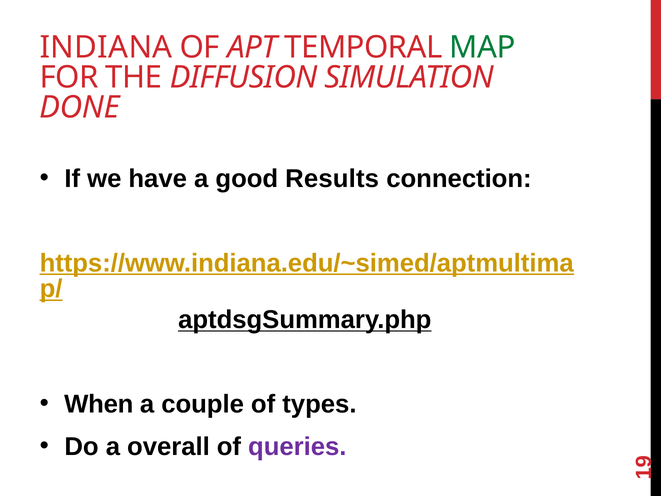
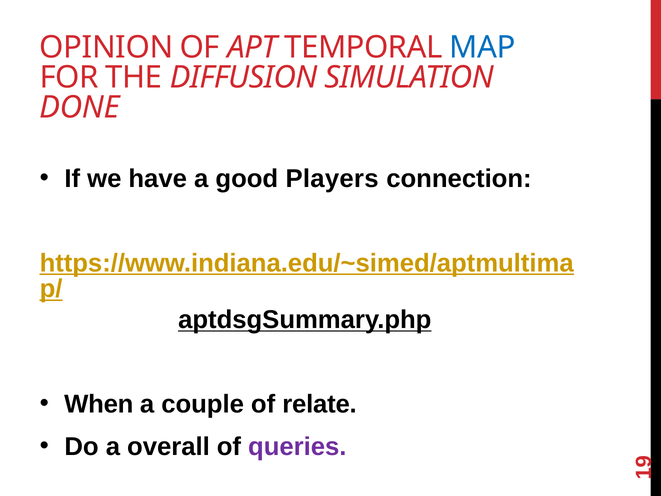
INDIANA: INDIANA -> OPINION
MAP colour: green -> blue
Results: Results -> Players
types: types -> relate
